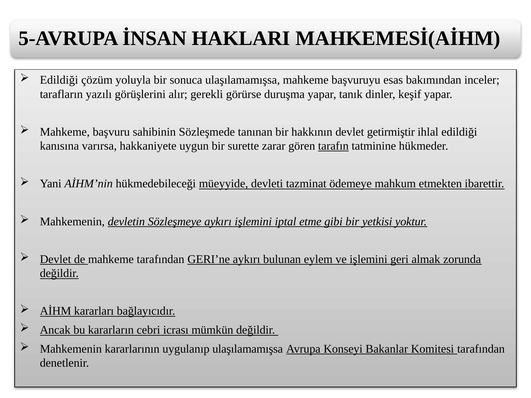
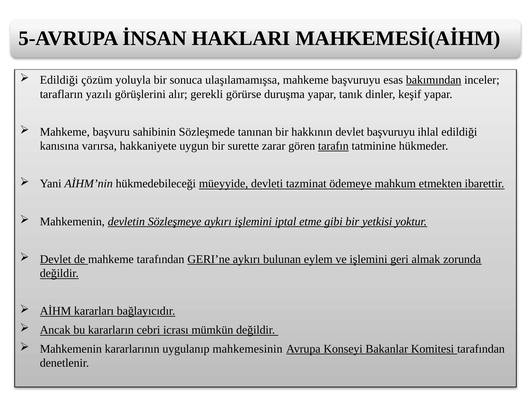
bakımından underline: none -> present
devlet getirmiştir: getirmiştir -> başvuruyu
uygulanıp ulaşılamamışsa: ulaşılamamışsa -> mahkemesinin
